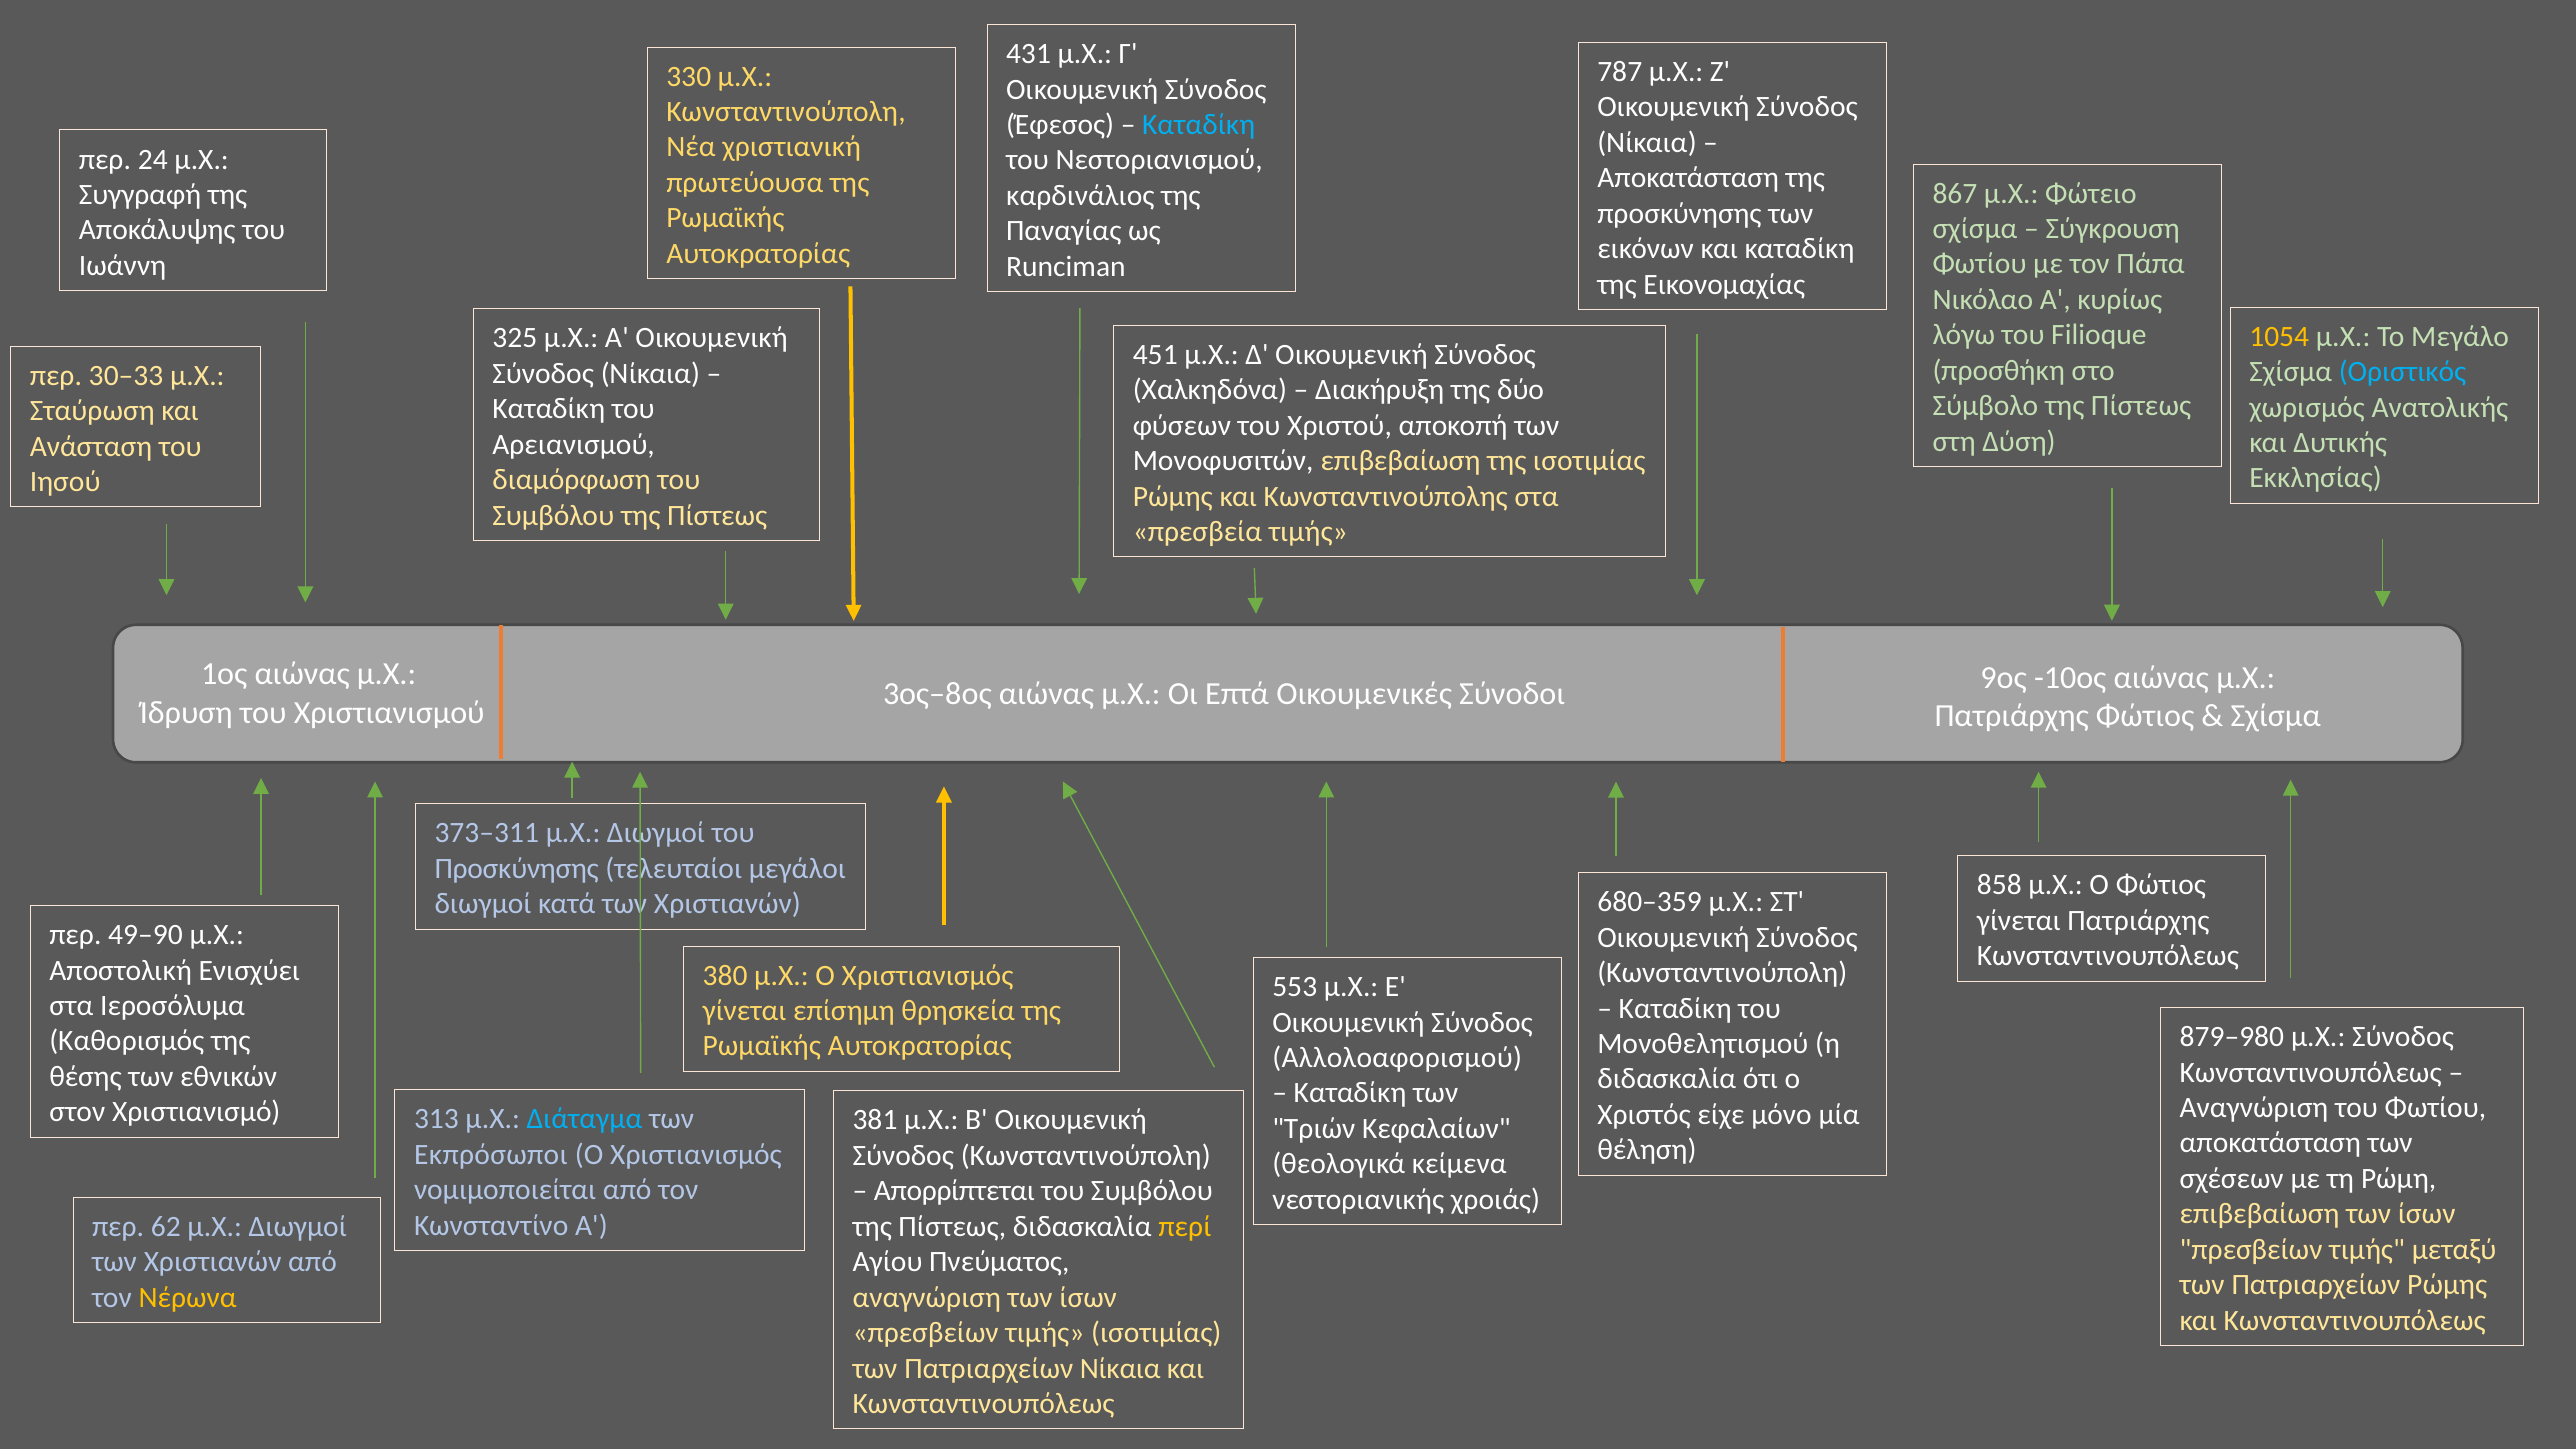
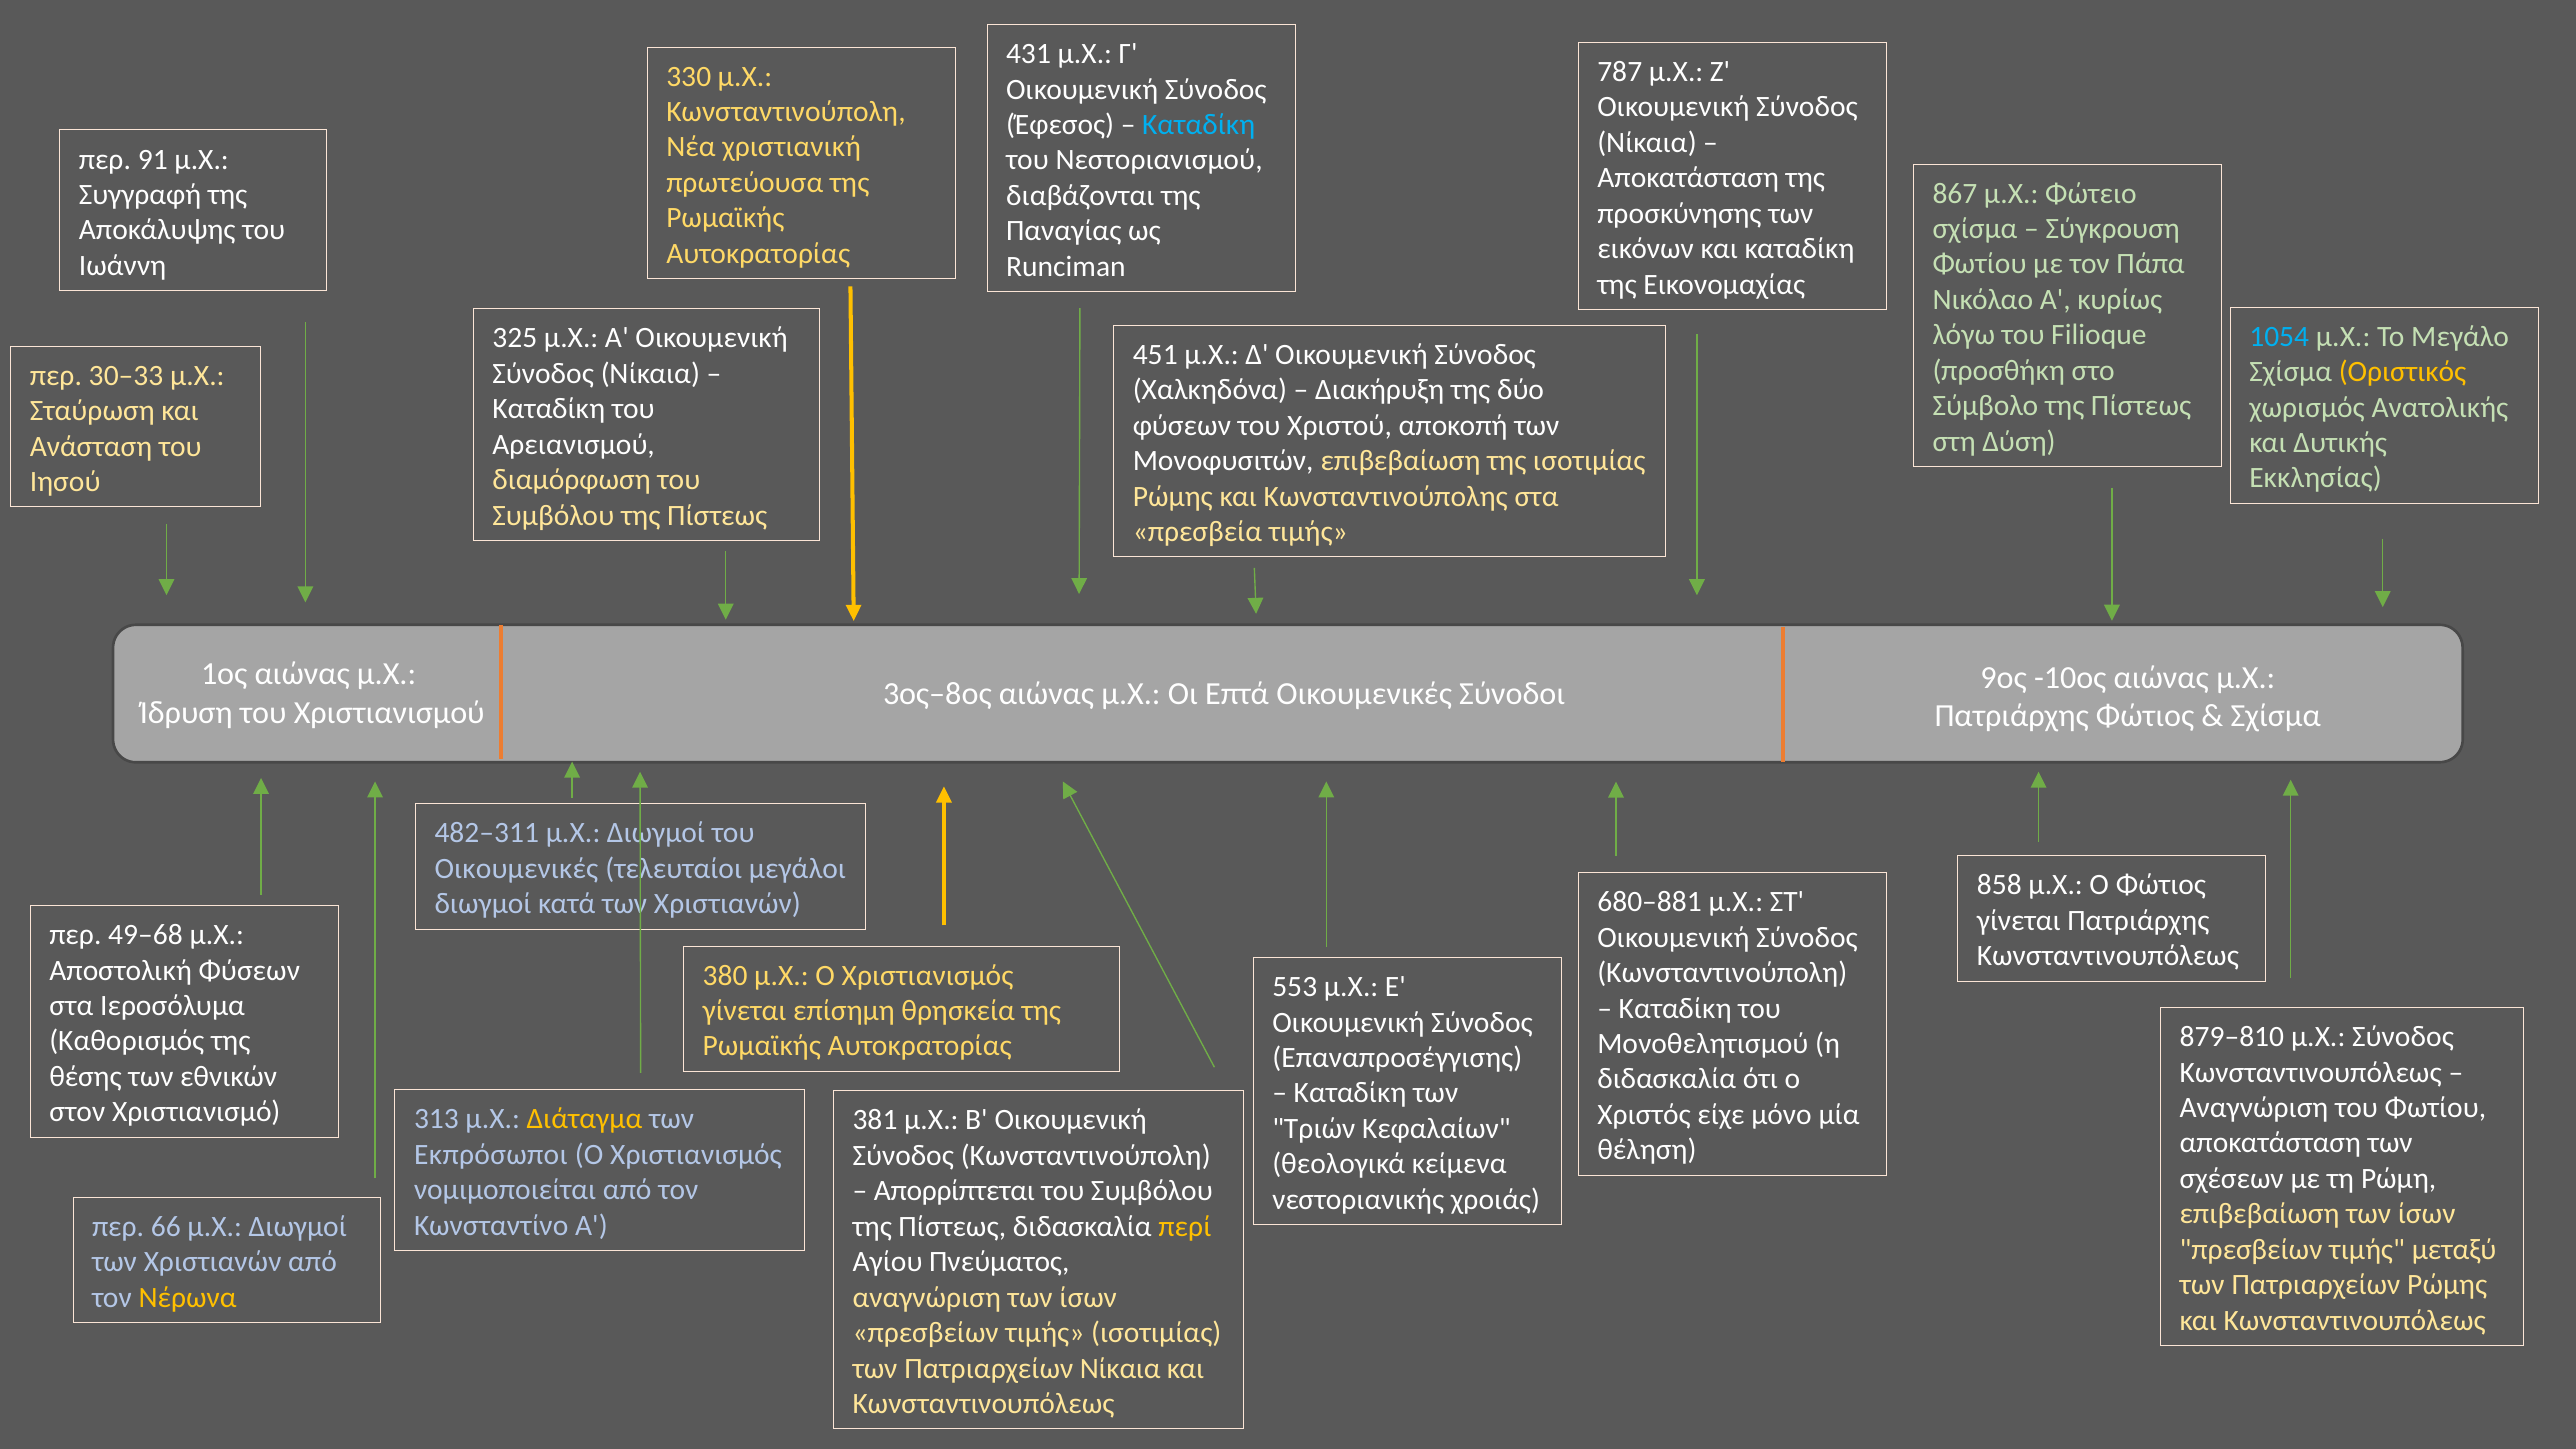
24: 24 -> 91
καρδινάλιος: καρδινάλιος -> διαβάζονται
1054 colour: yellow -> light blue
Οριστικός colour: light blue -> yellow
373–311: 373–311 -> 482–311
Προσκύνησης at (517, 869): Προσκύνησης -> Οικουμενικές
680–359: 680–359 -> 680–881
49–90: 49–90 -> 49–68
Αποστολική Ενισχύει: Ενισχύει -> Φύσεων
879–980: 879–980 -> 879–810
Αλλολοαφορισμού: Αλλολοαφορισμού -> Επαναπροσέγγισης
Διάταγμα colour: light blue -> yellow
62: 62 -> 66
